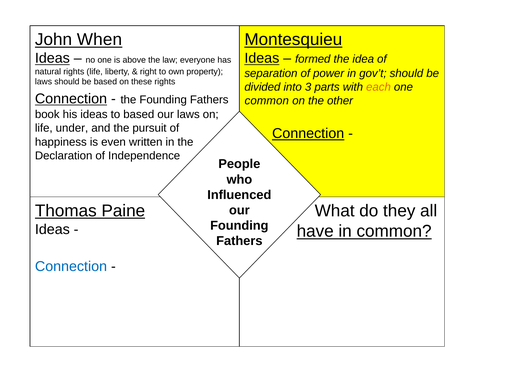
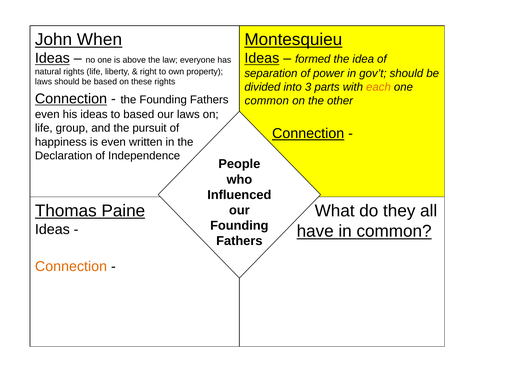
book at (47, 114): book -> even
under: under -> group
Connection at (71, 266) colour: blue -> orange
